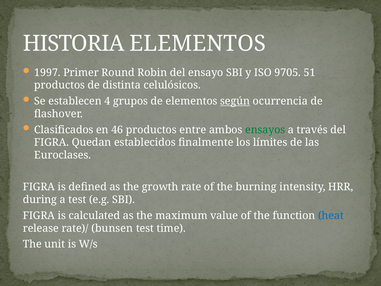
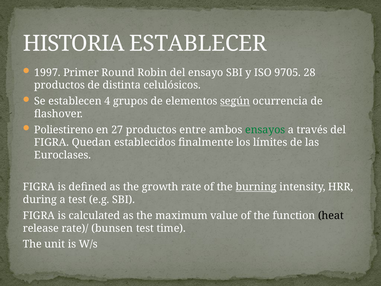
HISTORIA ELEMENTOS: ELEMENTOS -> ESTABLECER
51: 51 -> 28
Clasificados: Clasificados -> Poliestireno
46: 46 -> 27
burning underline: none -> present
heat colour: blue -> black
